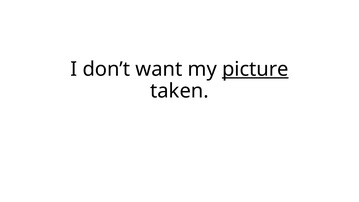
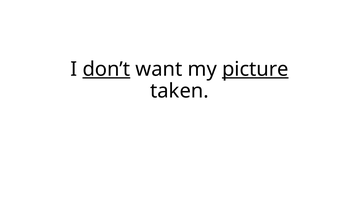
don’t underline: none -> present
